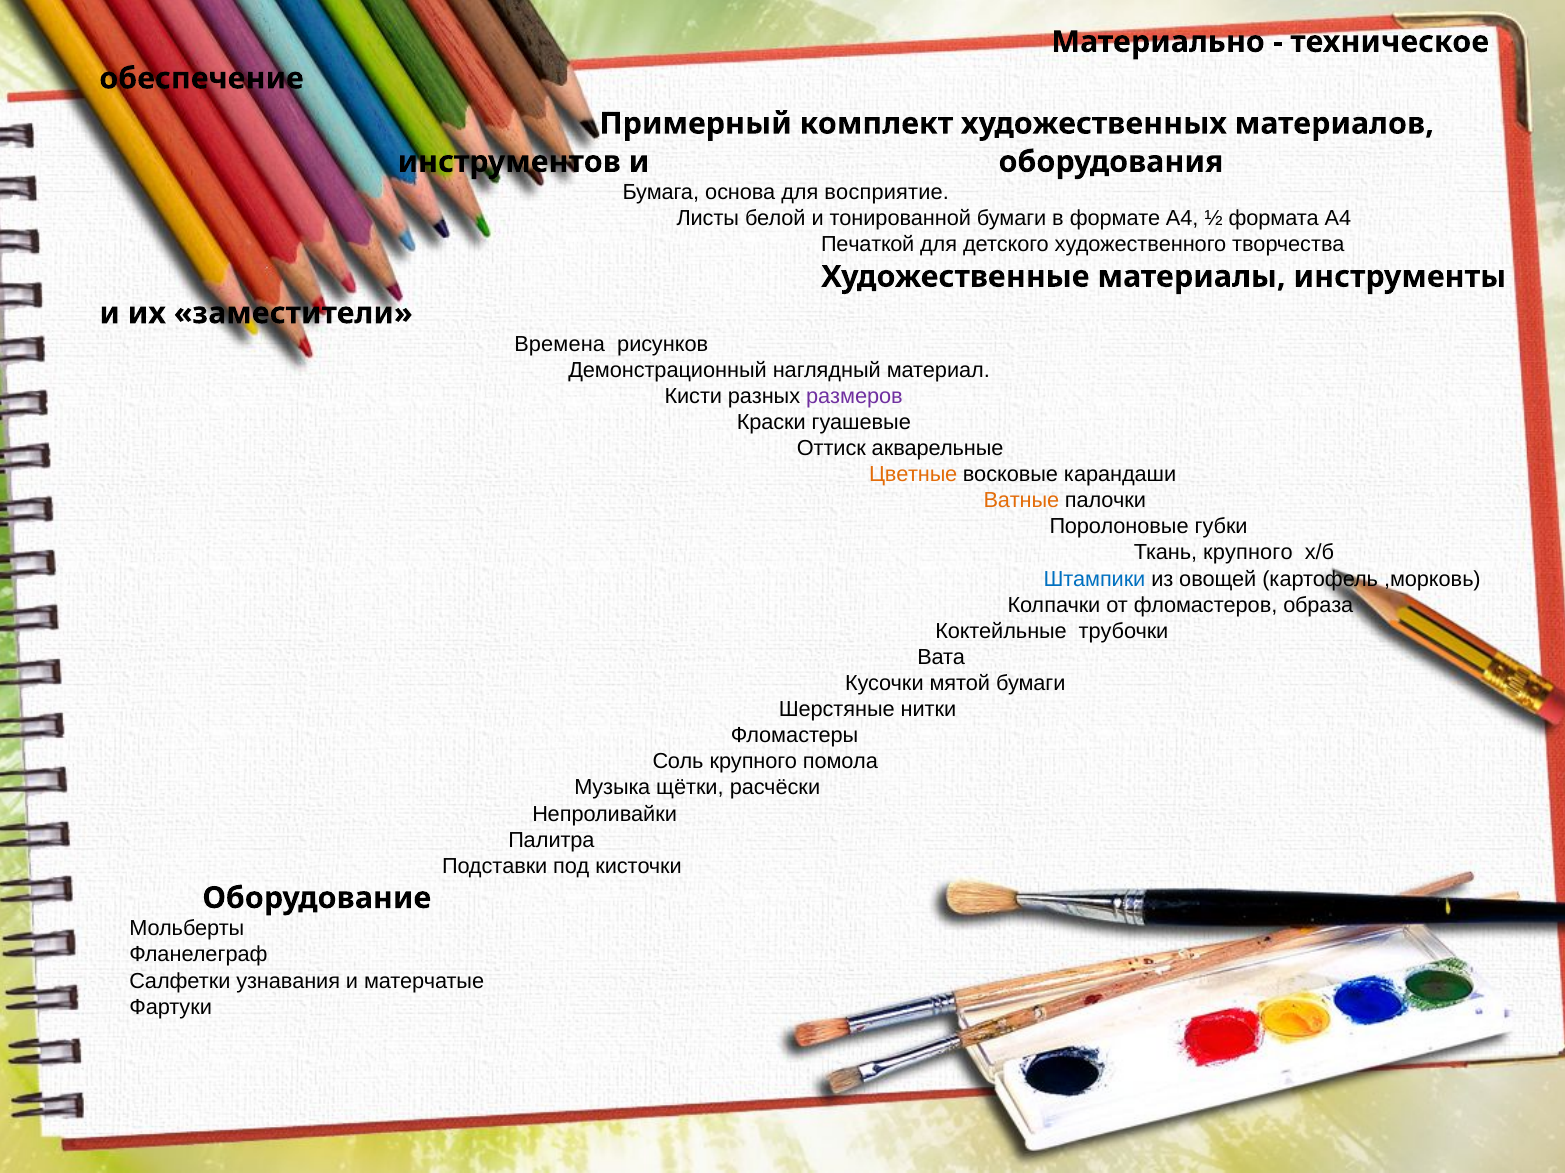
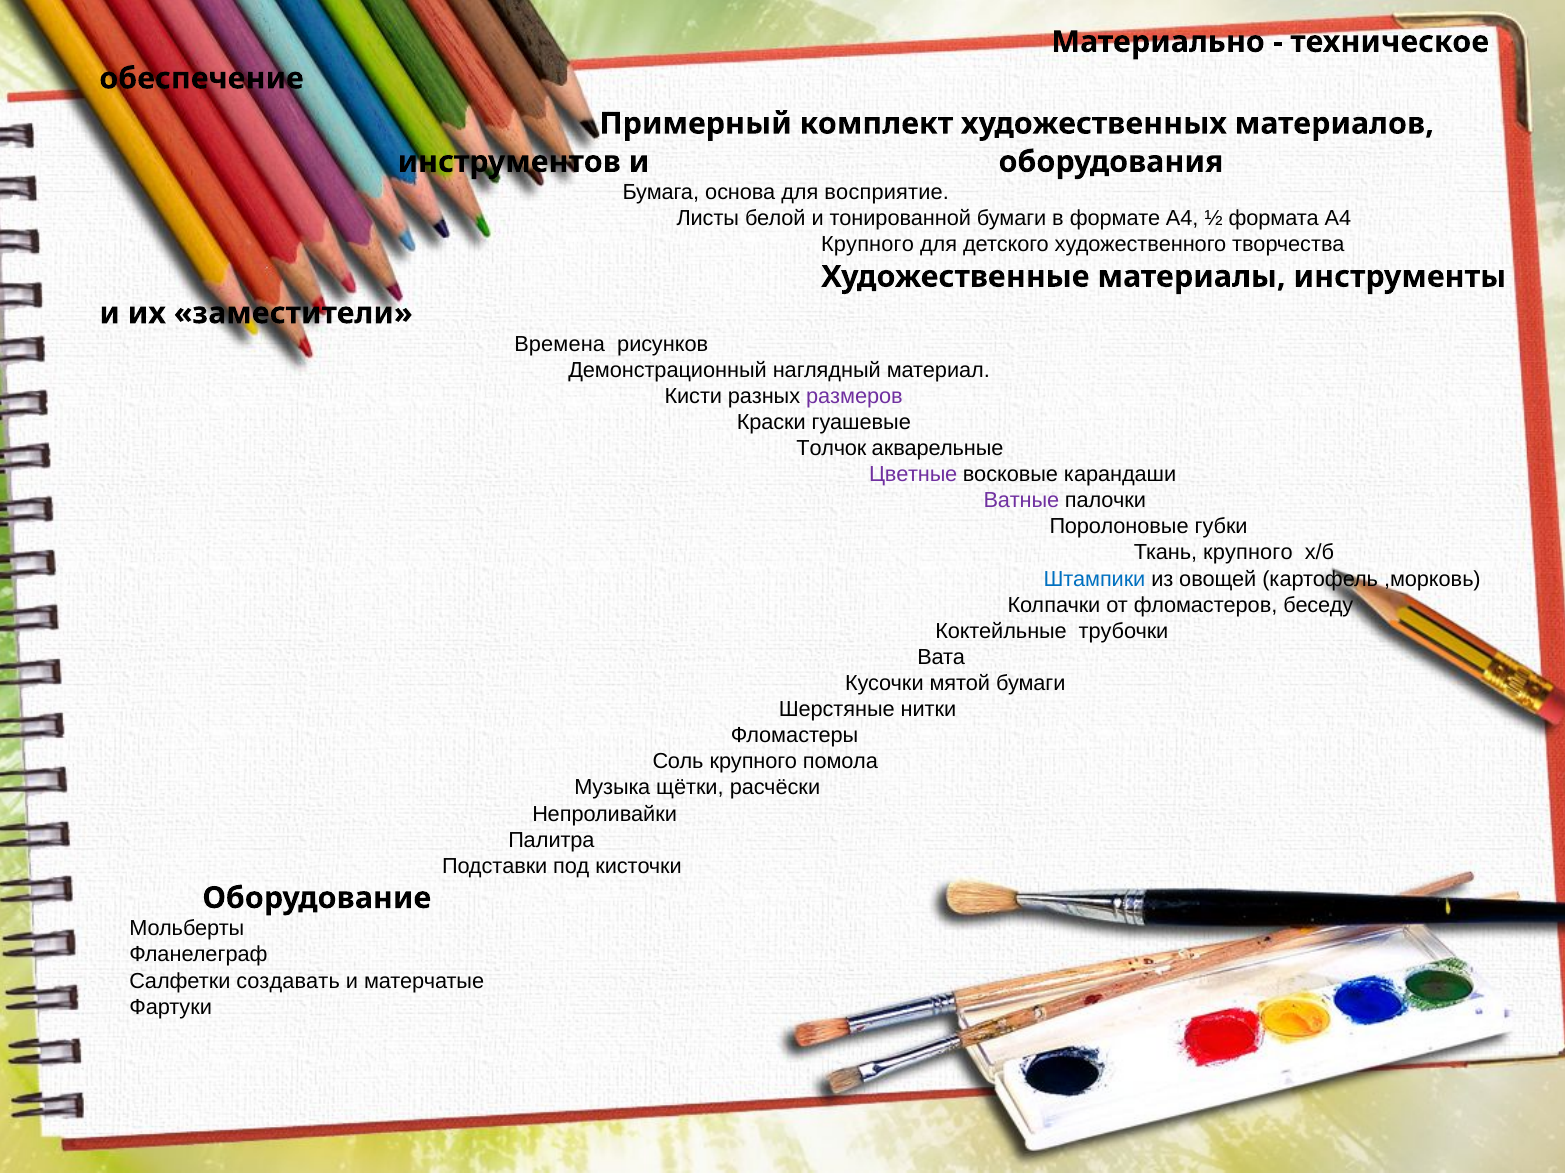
Печаткой at (868, 245): Печаткой -> Крупного
Оттиск: Оттиск -> Толчок
Цветные colour: orange -> purple
Ватные colour: orange -> purple
образа: образа -> беседу
узнавания: узнавания -> создавать
